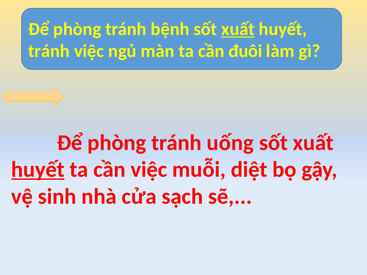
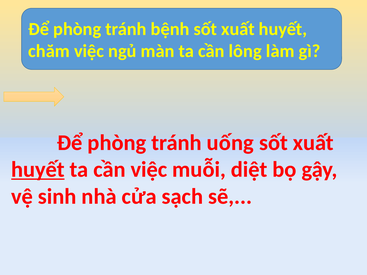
xuất at (238, 29) underline: present -> none
tránh at (49, 51): tránh -> chăm
đuôi: đuôi -> lông
